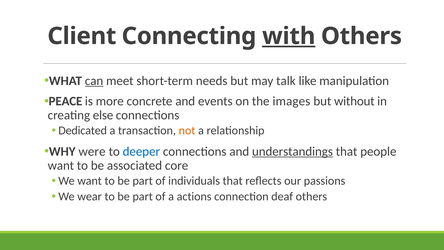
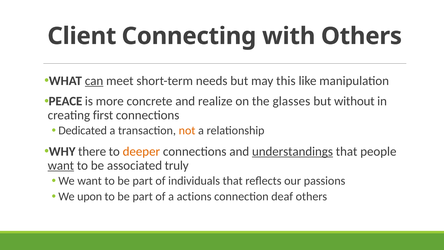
with underline: present -> none
talk: talk -> this
events: events -> realize
images: images -> glasses
else: else -> first
were: were -> there
deeper colour: blue -> orange
want at (61, 165) underline: none -> present
core: core -> truly
wear: wear -> upon
